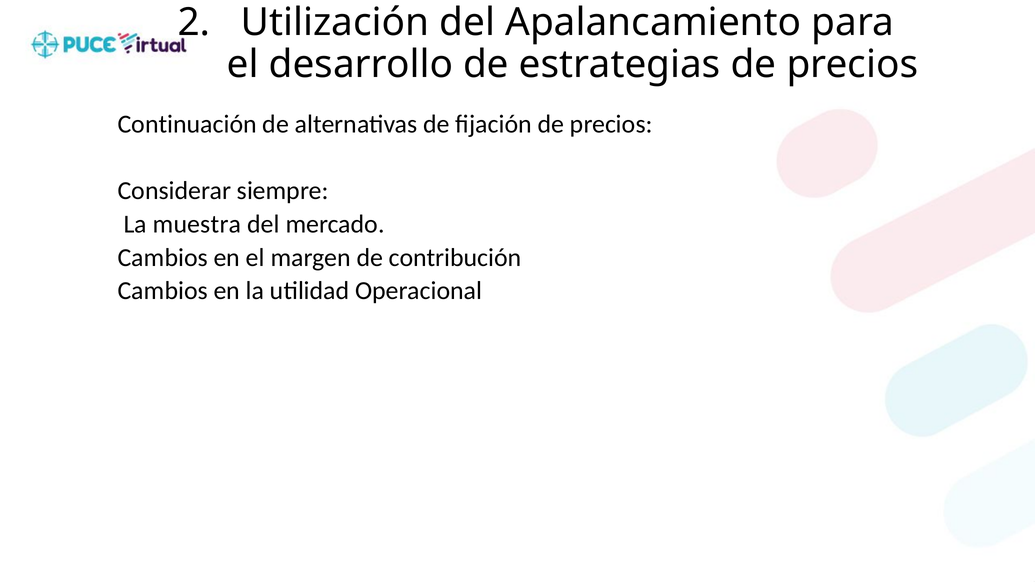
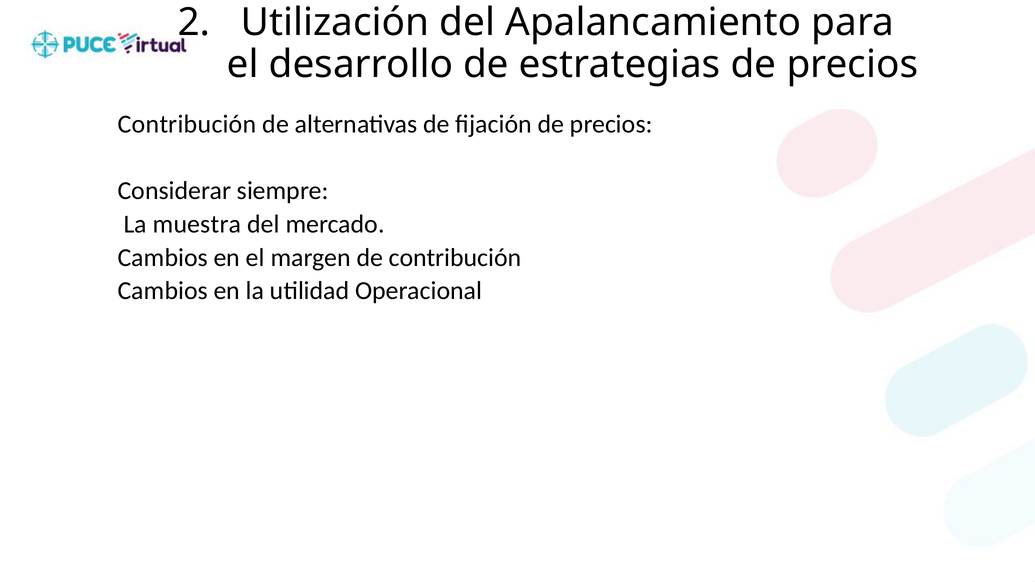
Continuación at (187, 124): Continuación -> Contribución
